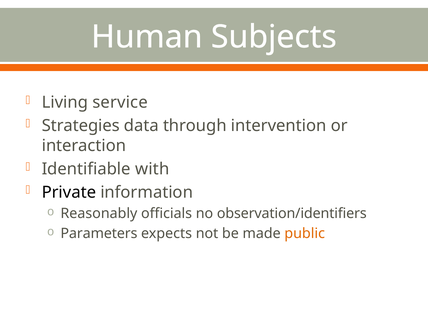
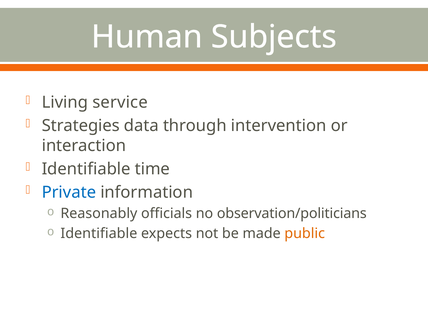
with: with -> time
Private colour: black -> blue
observation/identifiers: observation/identifiers -> observation/politicians
Parameters at (99, 233): Parameters -> Identifiable
